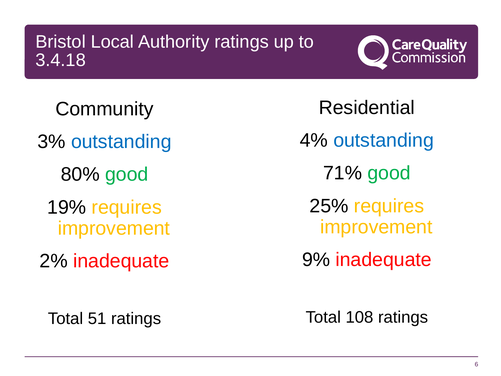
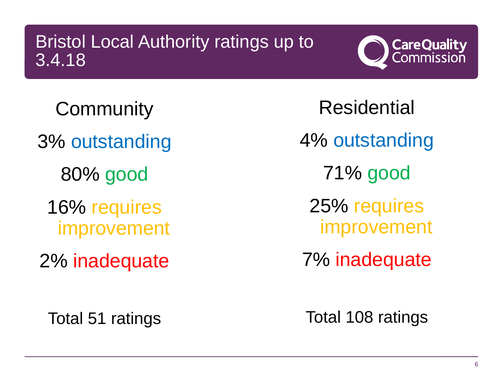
19%: 19% -> 16%
9%: 9% -> 7%
